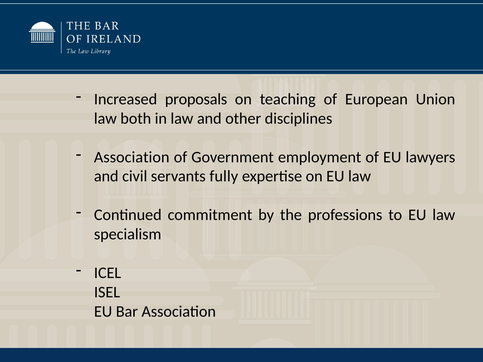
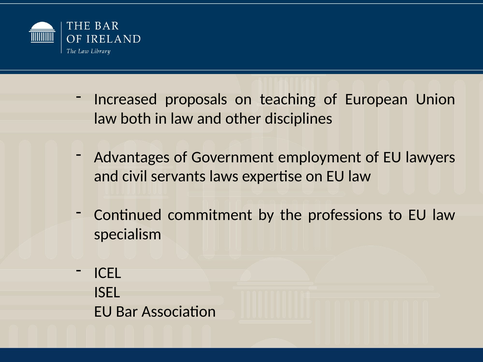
Association at (132, 157): Association -> Advantages
fully: fully -> laws
